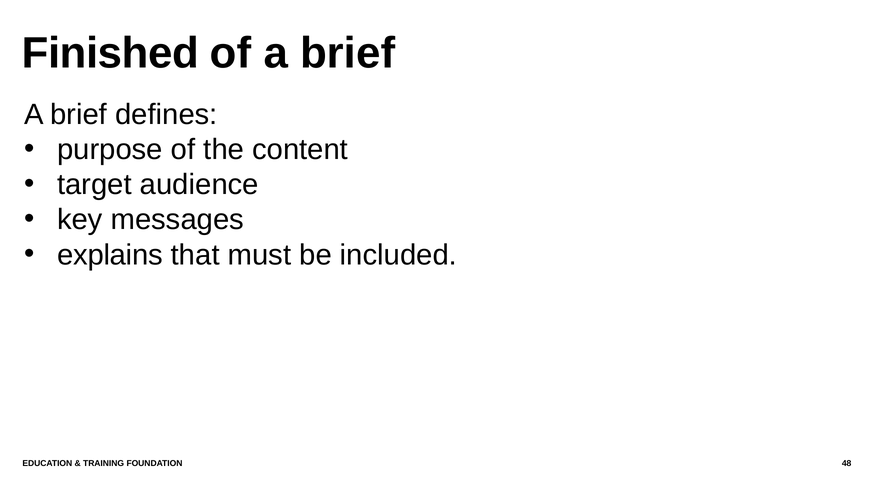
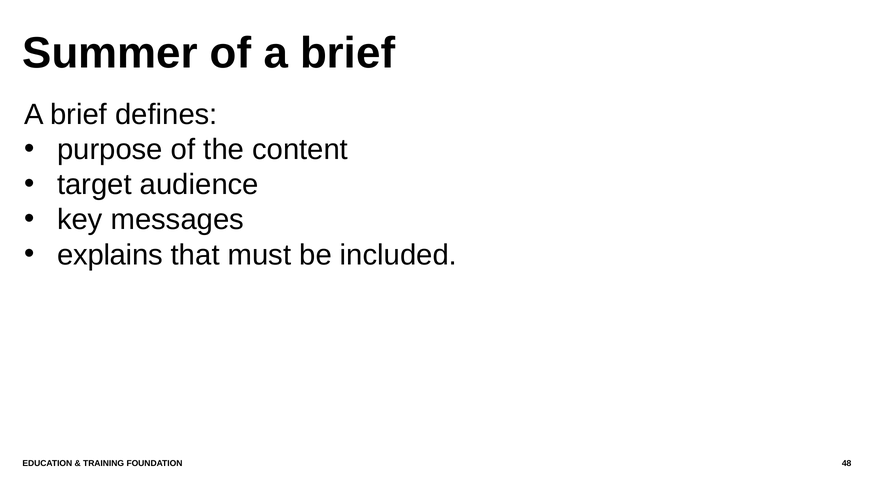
Finished: Finished -> Summer
